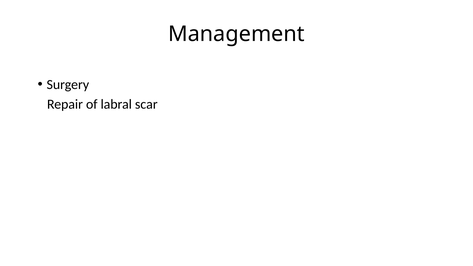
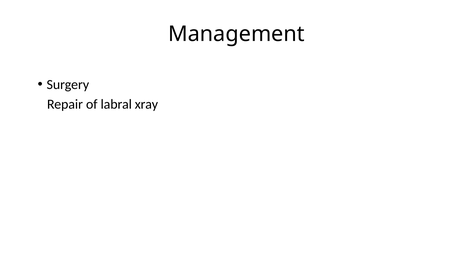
scar: scar -> xray
